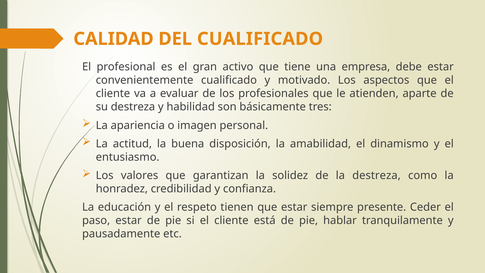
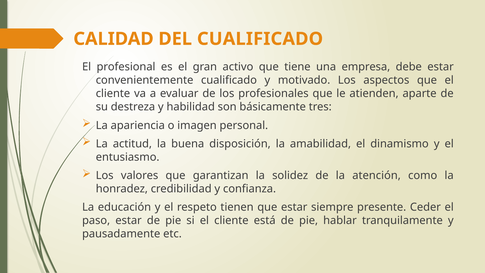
la destreza: destreza -> atención
